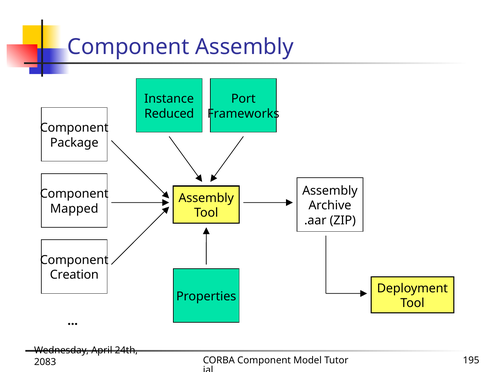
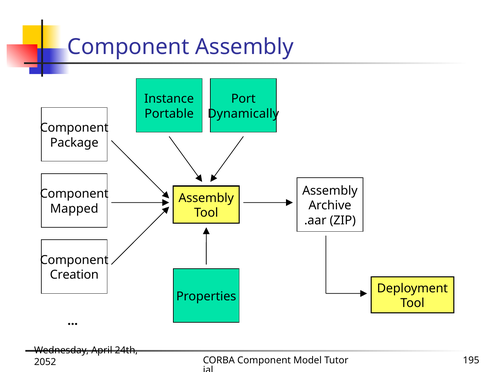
Reduced: Reduced -> Portable
Frameworks: Frameworks -> Dynamically
2083: 2083 -> 2052
